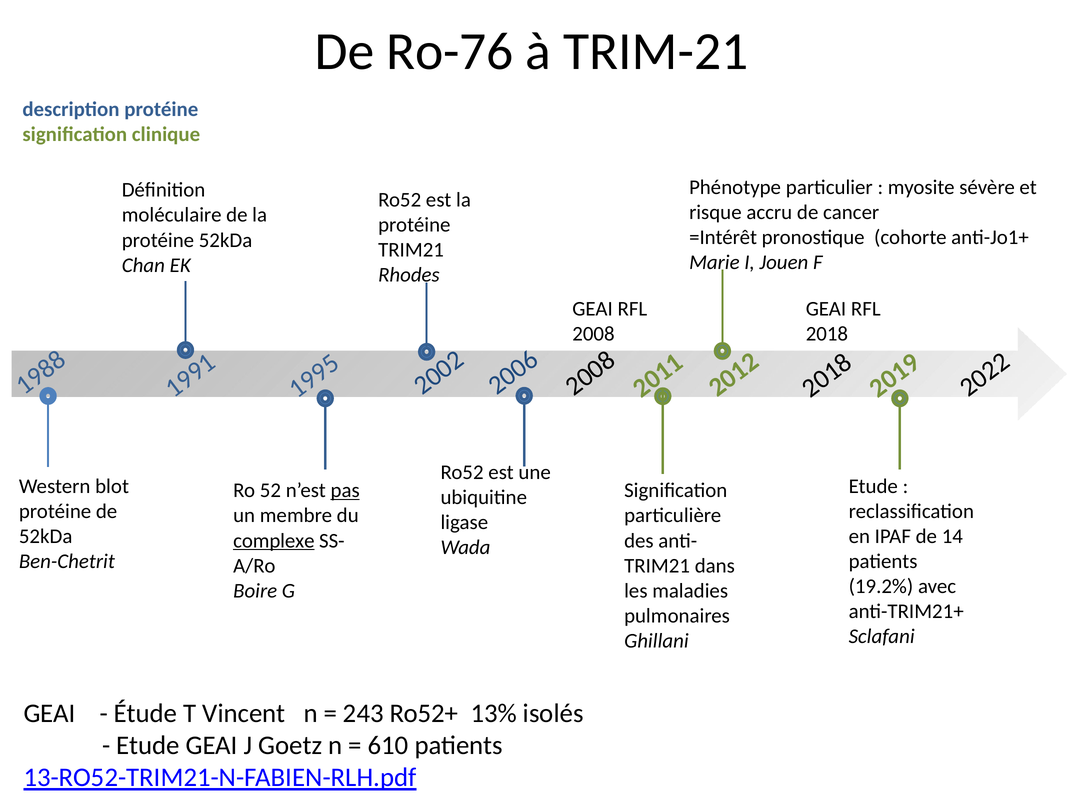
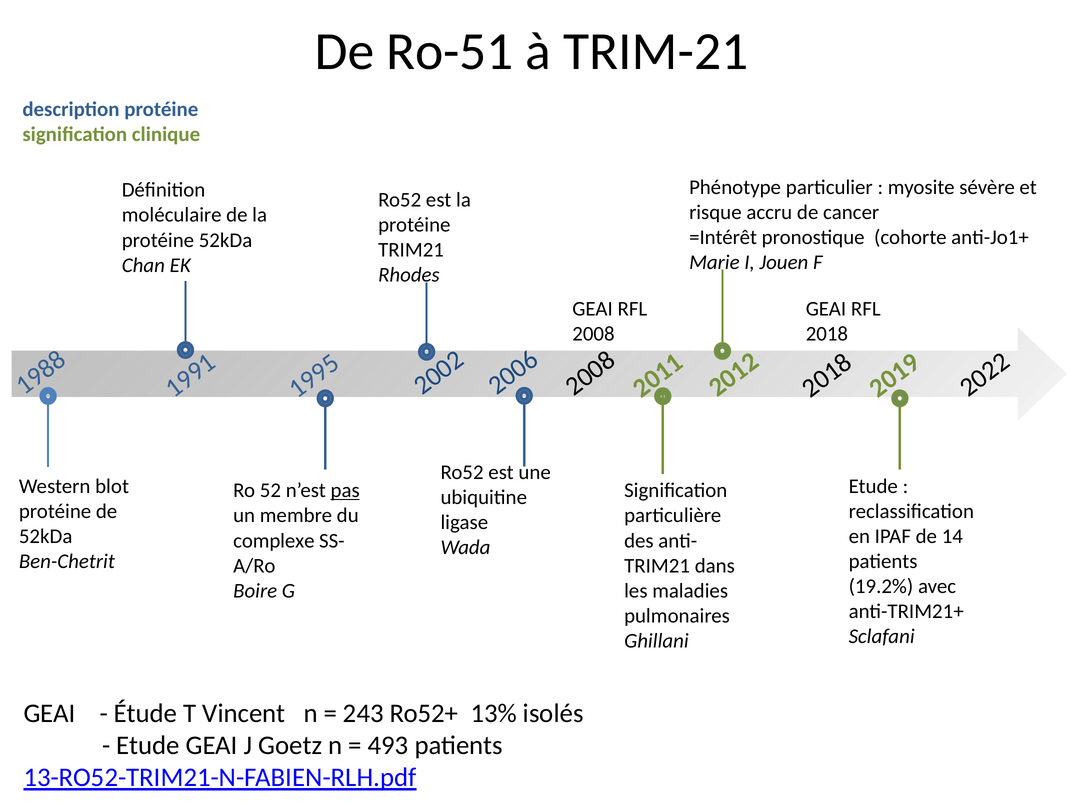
Ro-76: Ro-76 -> Ro-51
complexe underline: present -> none
610: 610 -> 493
